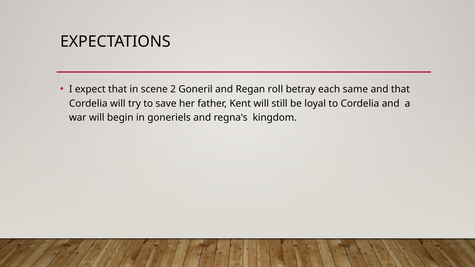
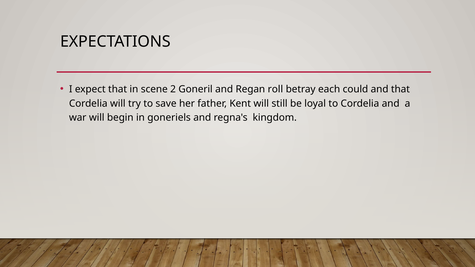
same: same -> could
